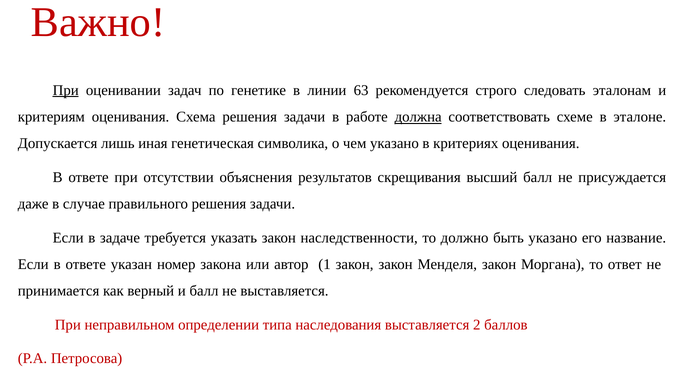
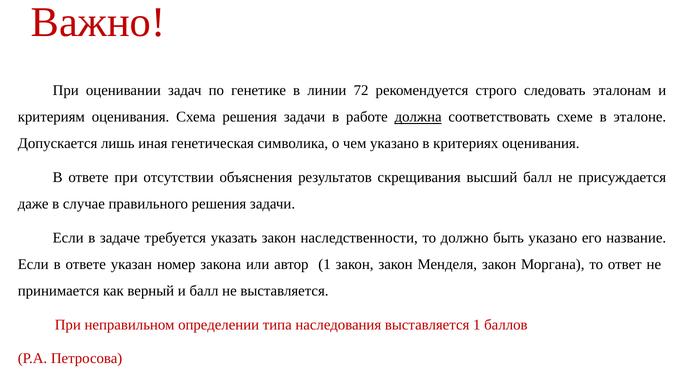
При at (66, 90) underline: present -> none
63: 63 -> 72
выставляется 2: 2 -> 1
